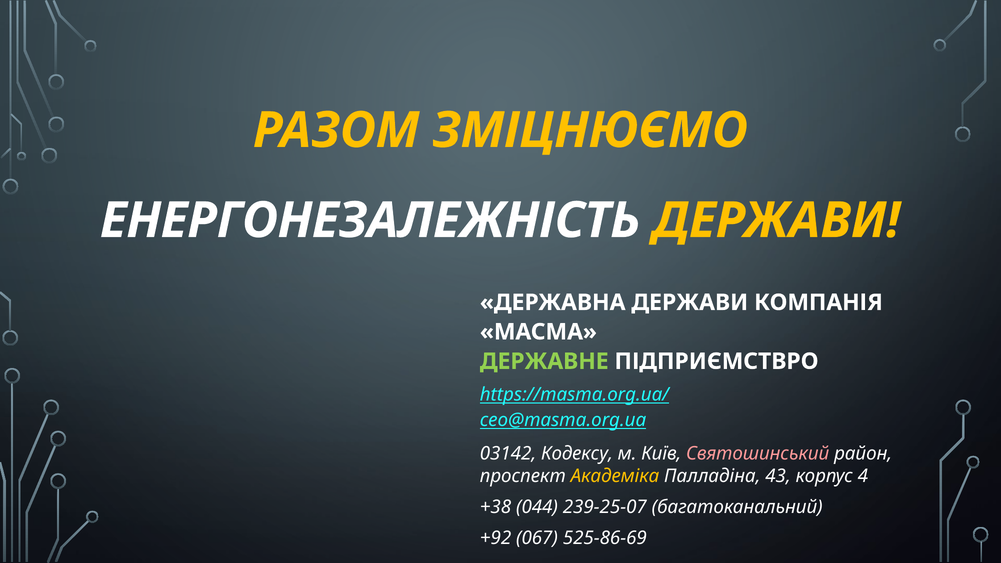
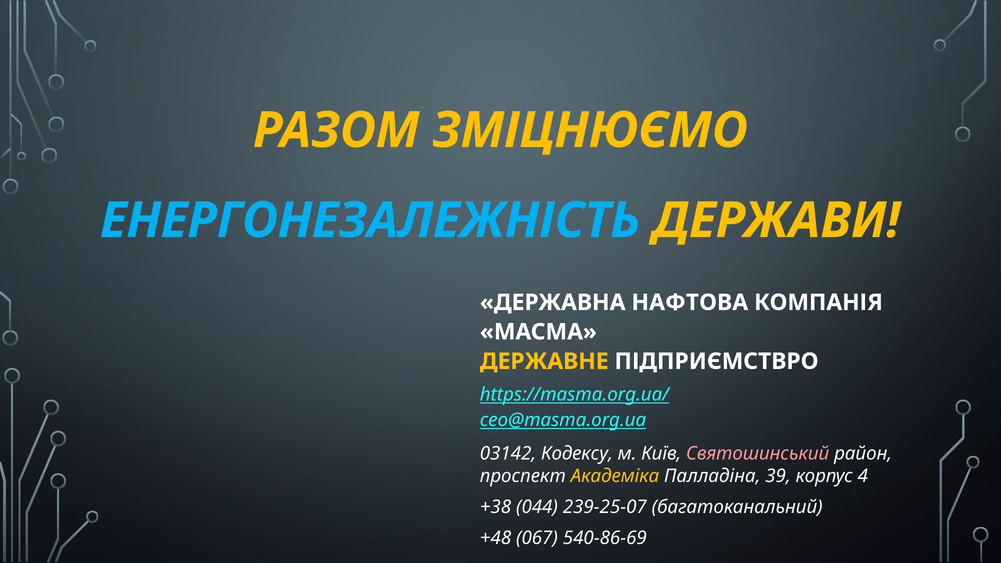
ЕНЕРГОНЕЗАЛЕЖНІСТЬ colour: white -> light blue
ДЕРЖАВНА ДЕРЖАВИ: ДЕРЖАВИ -> НАФТОВА
ДЕРЖАВНЕ colour: light green -> yellow
43: 43 -> 39
+92: +92 -> +48
525-86-69: 525-86-69 -> 540-86-69
